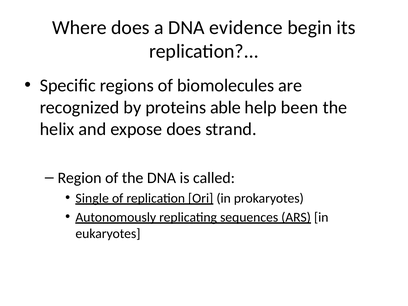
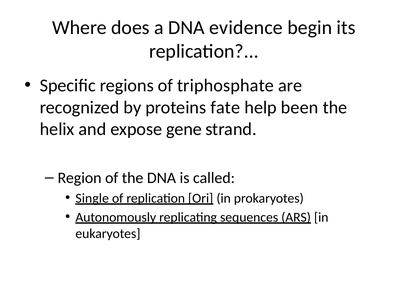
biomolecules: biomolecules -> triphosphate
able: able -> fate
expose does: does -> gene
